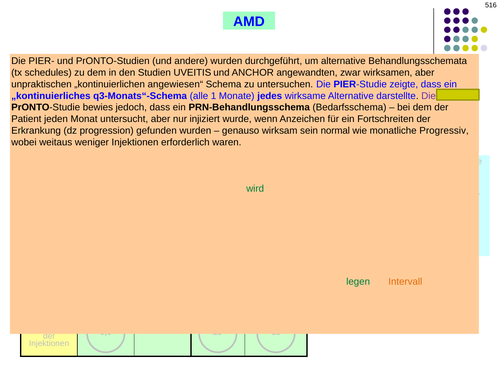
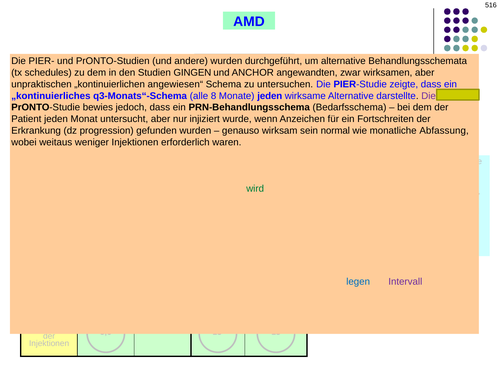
UVEITIS: UVEITIS -> GINGEN
alle 1: 1 -> 8
Monate jedes: jedes -> jeden
Progressiv: Progressiv -> Abfassung
legen colour: green -> blue
Intervall at (405, 282) colour: orange -> purple
